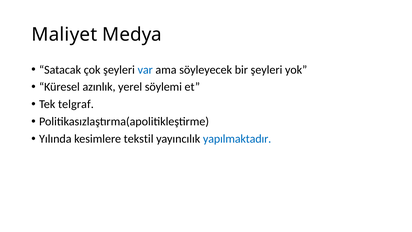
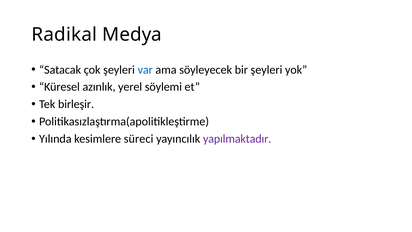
Maliyet: Maliyet -> Radikal
telgraf: telgraf -> birleşir
tekstil: tekstil -> süreci
yapılmaktadır colour: blue -> purple
